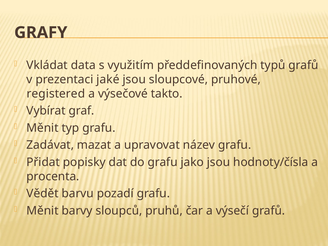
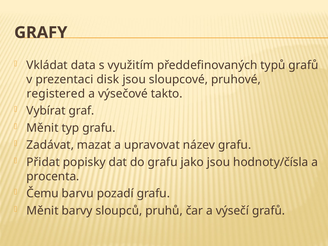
jaké: jaké -> disk
Vědět: Vědět -> Čemu
